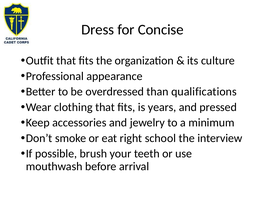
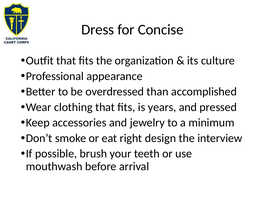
qualifications: qualifications -> accomplished
school: school -> design
